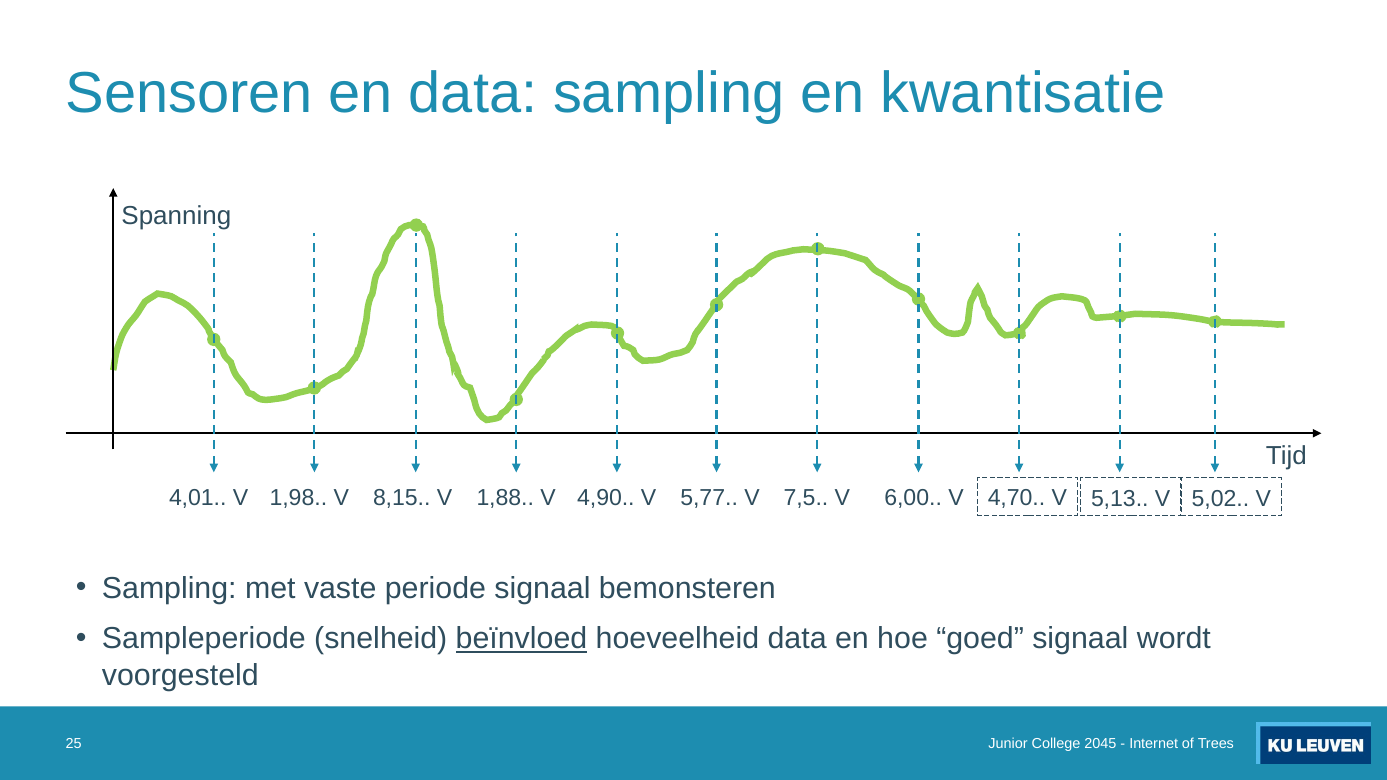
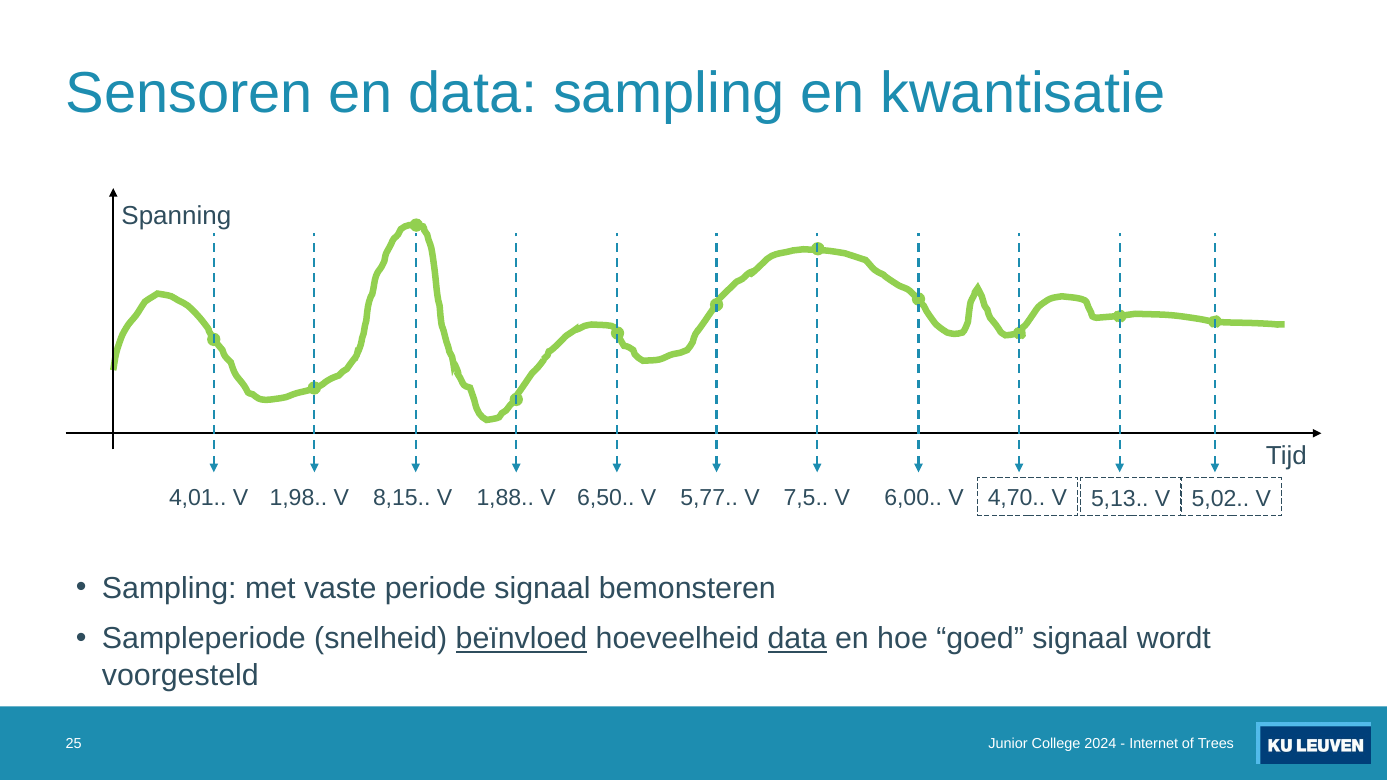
4,90: 4,90 -> 6,50
data at (797, 639) underline: none -> present
2045: 2045 -> 2024
